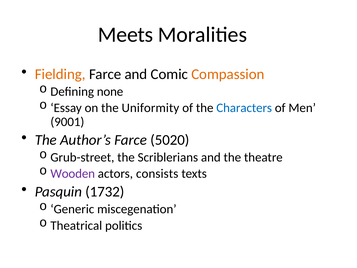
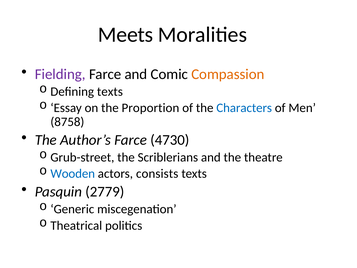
Fielding colour: orange -> purple
Defining none: none -> texts
Uniformity: Uniformity -> Proportion
9001: 9001 -> 8758
5020: 5020 -> 4730
Wooden colour: purple -> blue
1732: 1732 -> 2779
